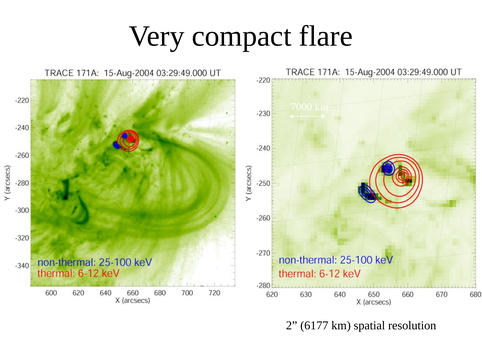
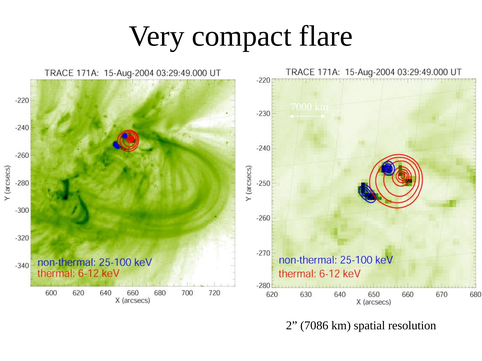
6177: 6177 -> 7086
